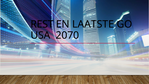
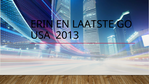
REST: REST -> ERIN
2070: 2070 -> 2013
